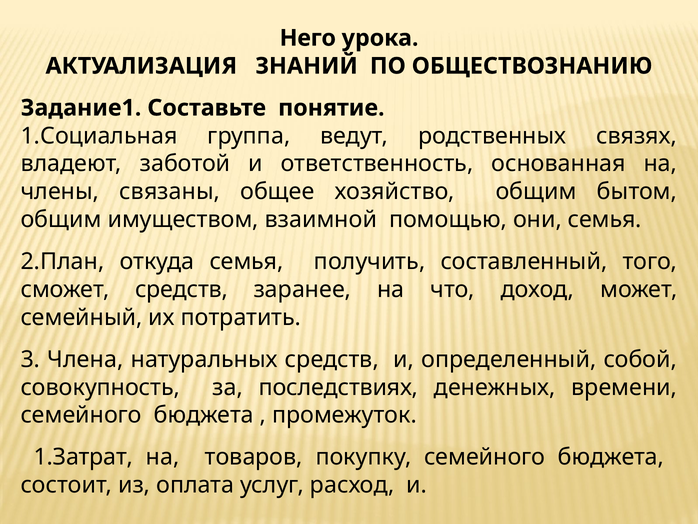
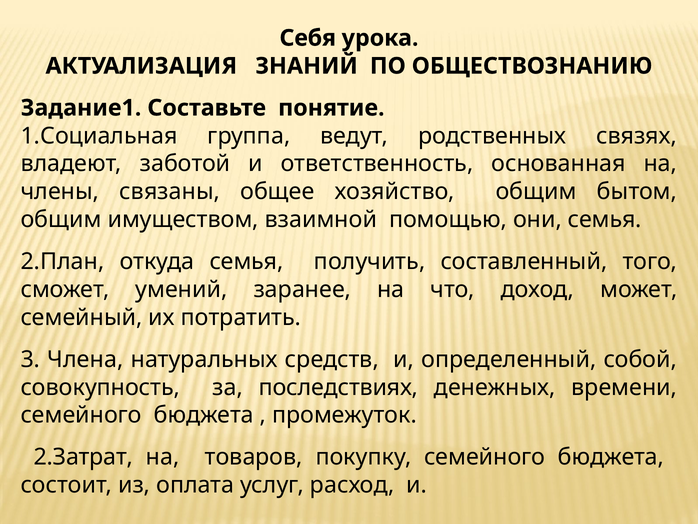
Него: Него -> Себя
сможет средств: средств -> умений
1.Затрат: 1.Затрат -> 2.Затрат
